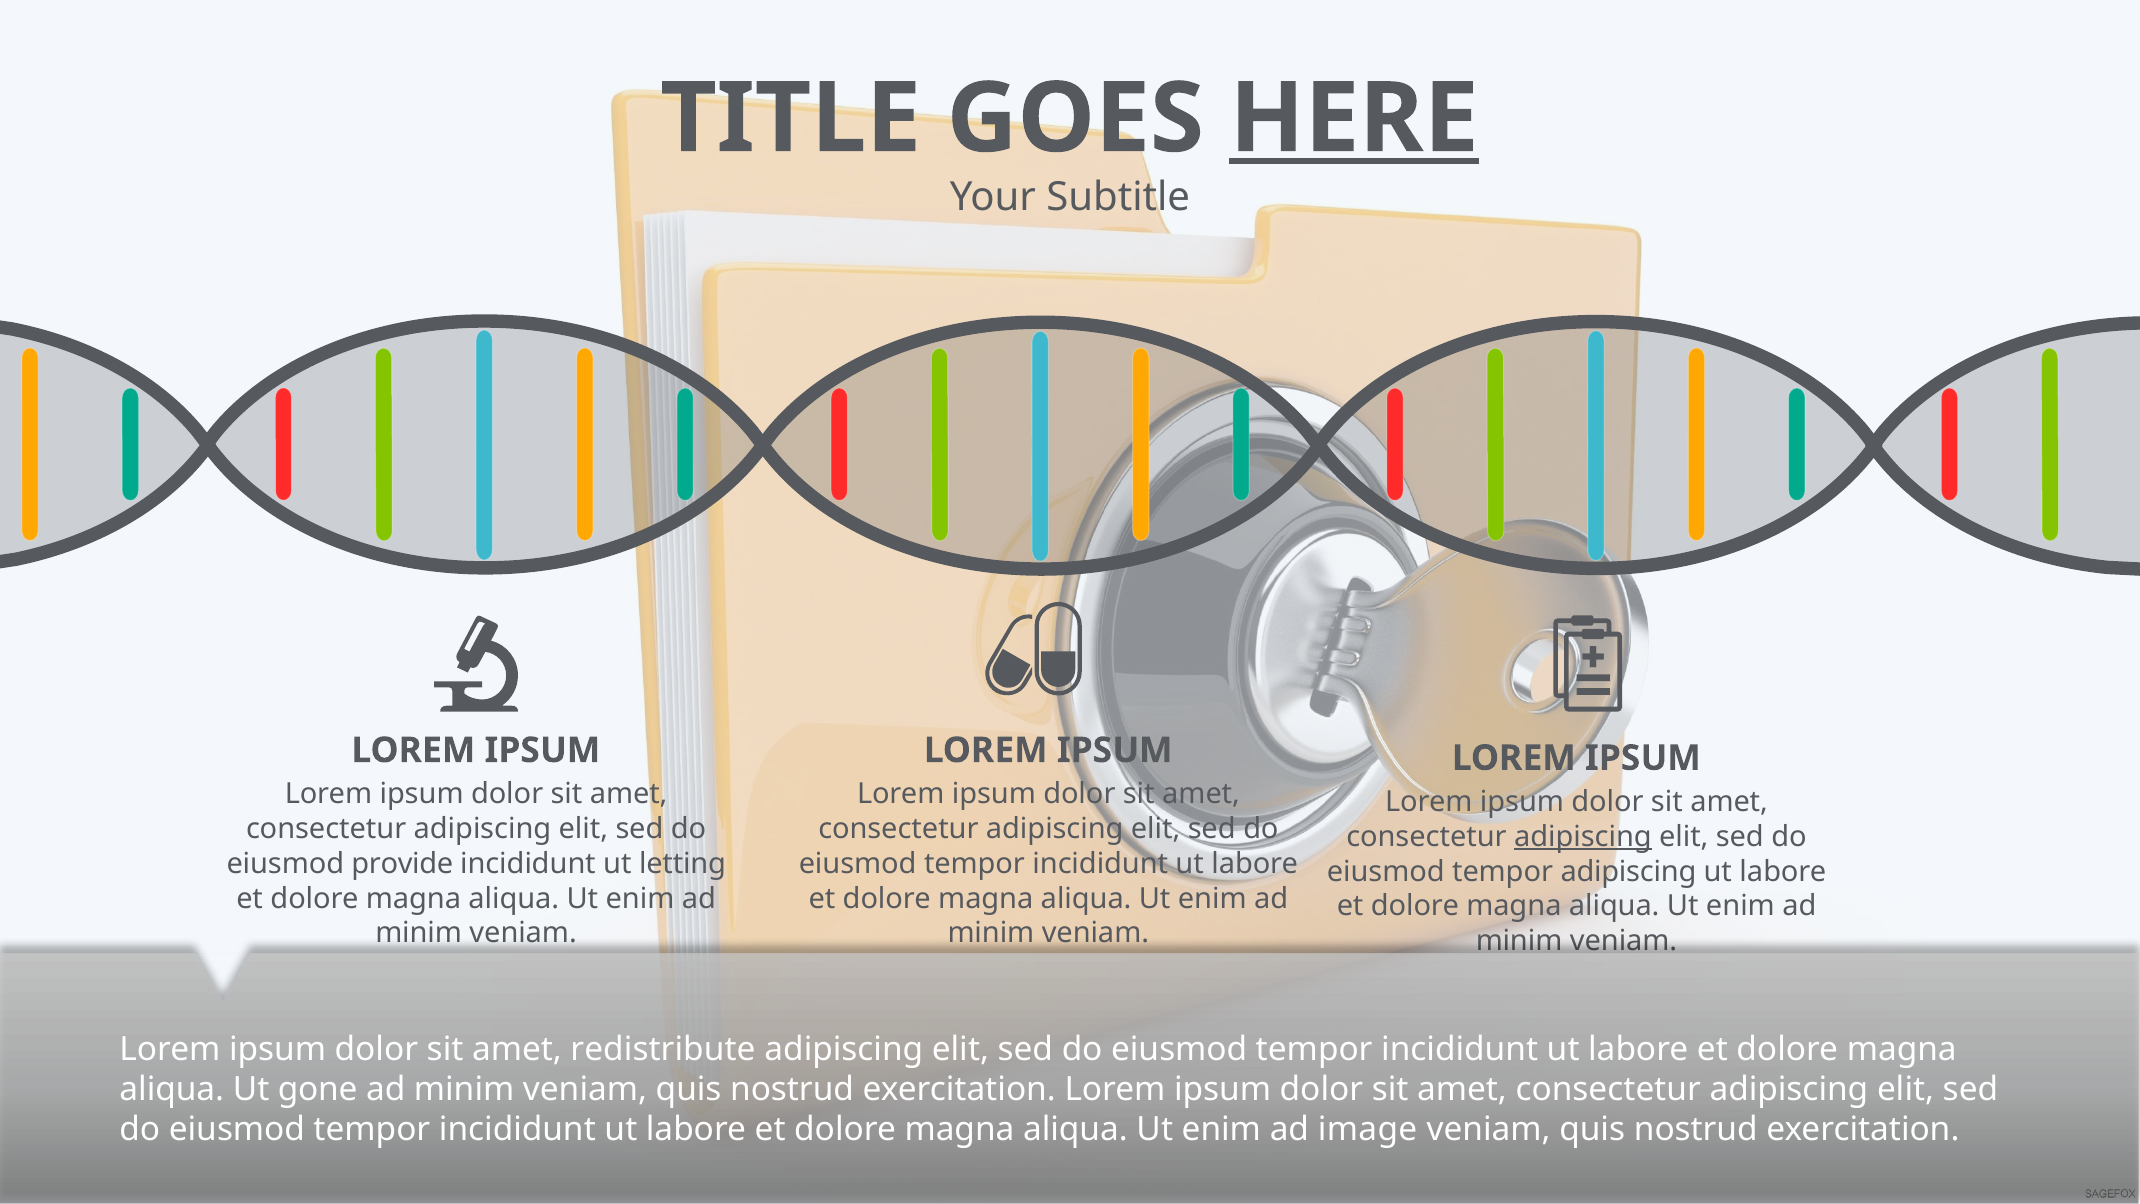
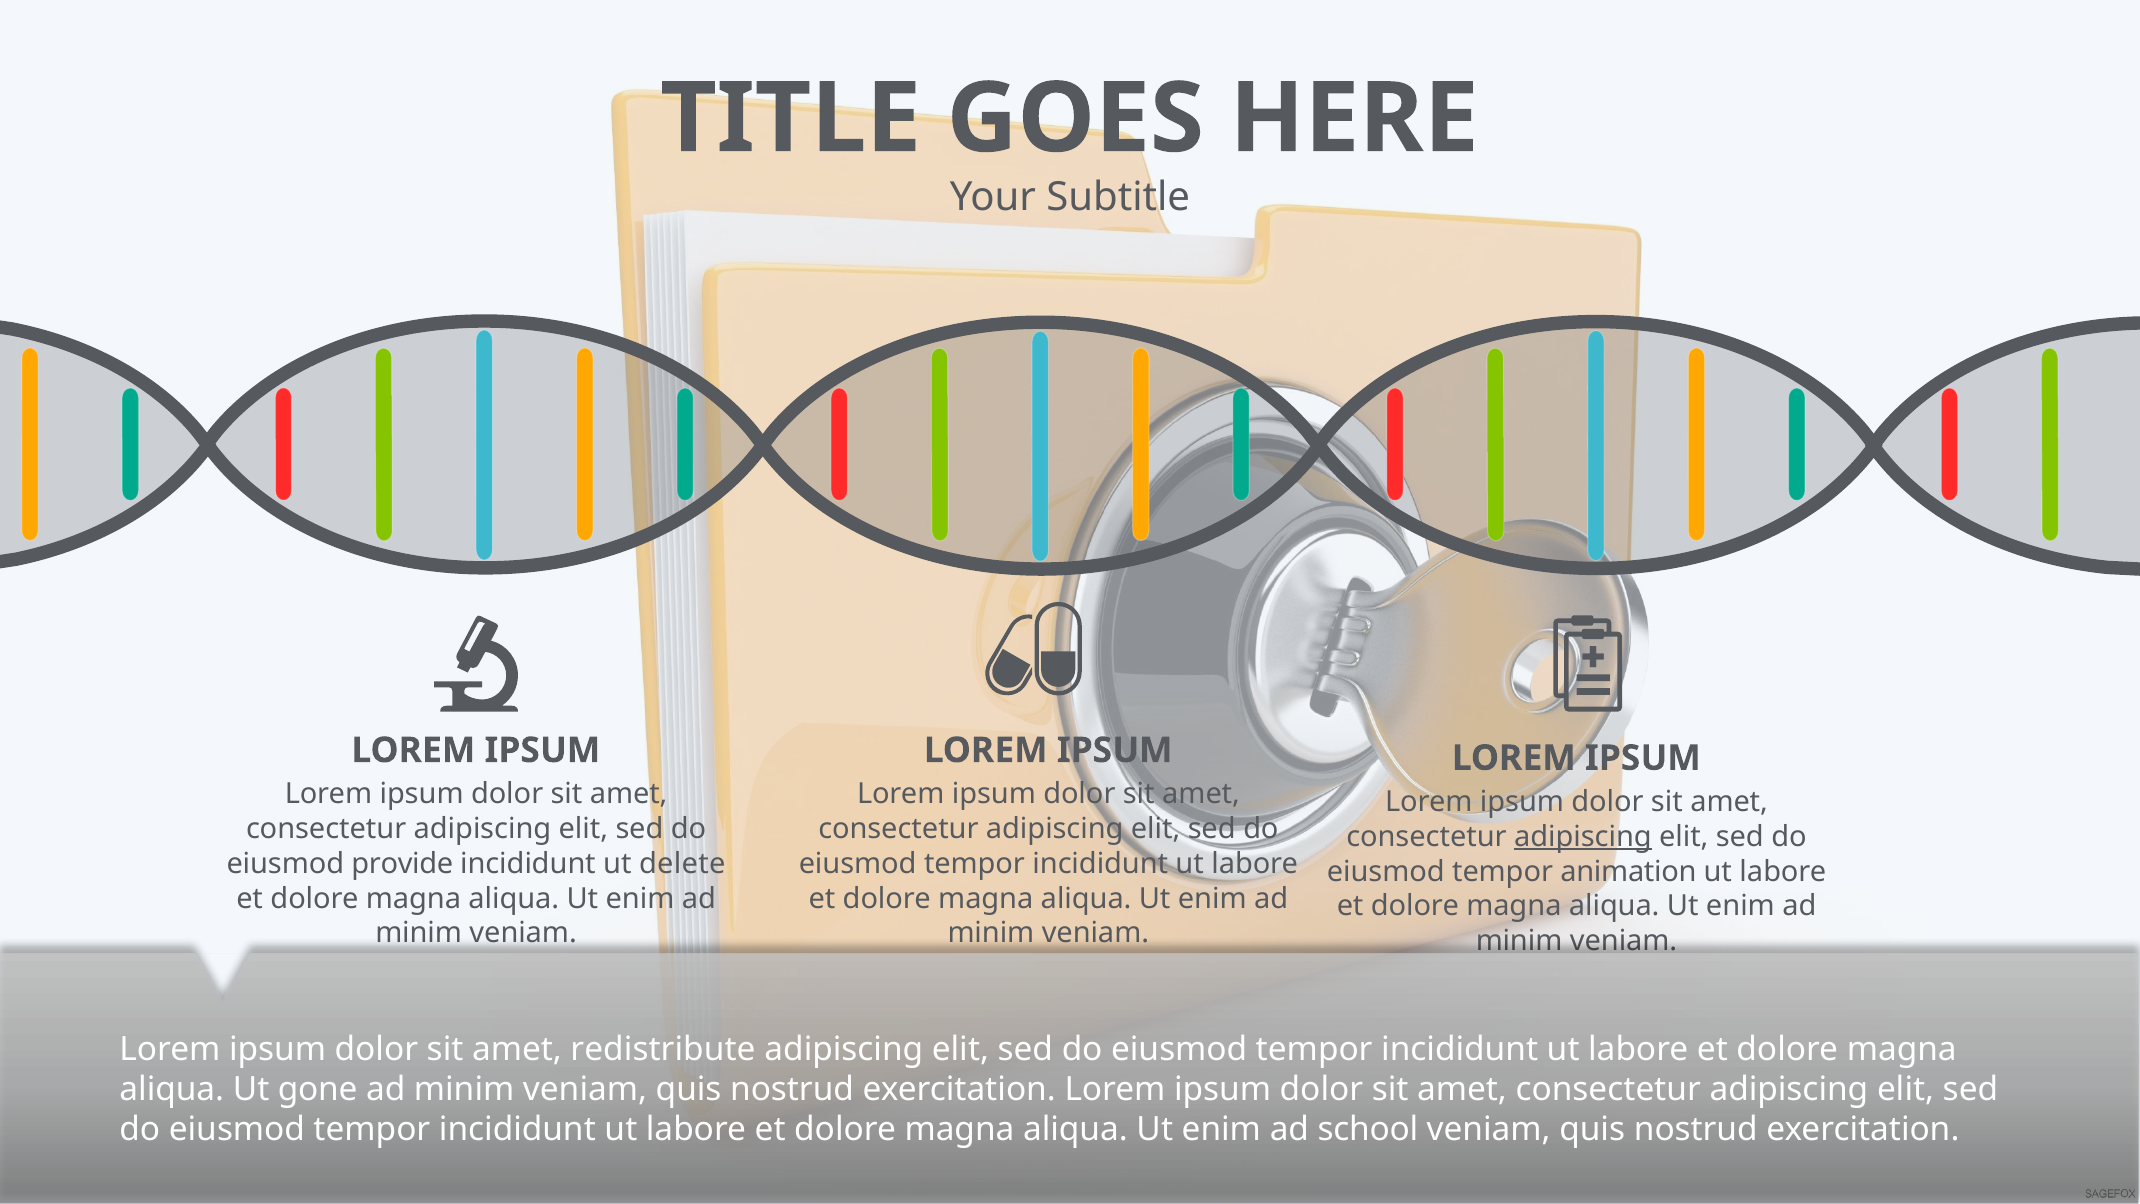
HERE underline: present -> none
letting: letting -> delete
tempor adipiscing: adipiscing -> animation
image: image -> school
